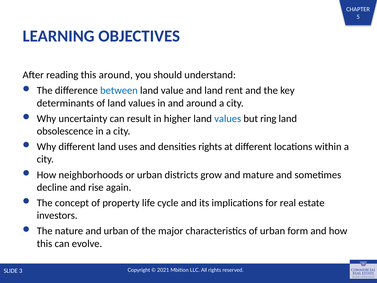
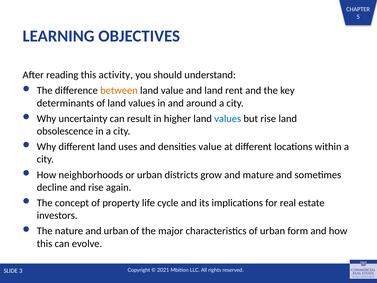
this around: around -> activity
between colour: blue -> orange
but ring: ring -> rise
densities rights: rights -> value
